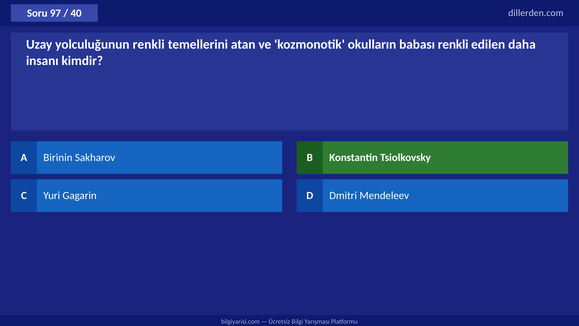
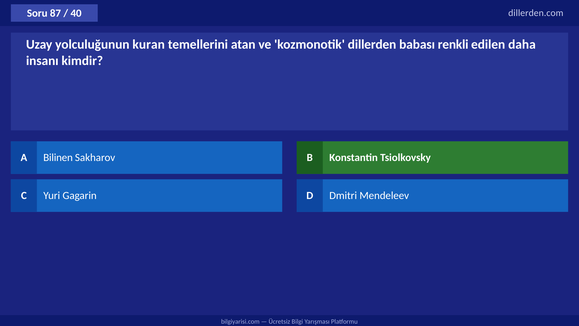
97: 97 -> 87
yolculuğunun renkli: renkli -> kuran
okulların: okulların -> dillerden
Birinin: Birinin -> Bilinen
